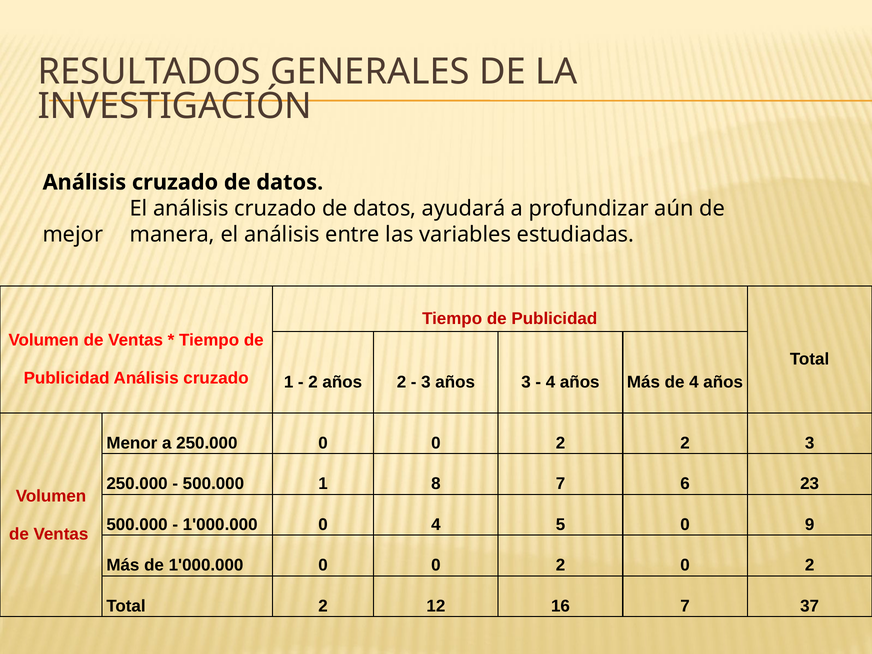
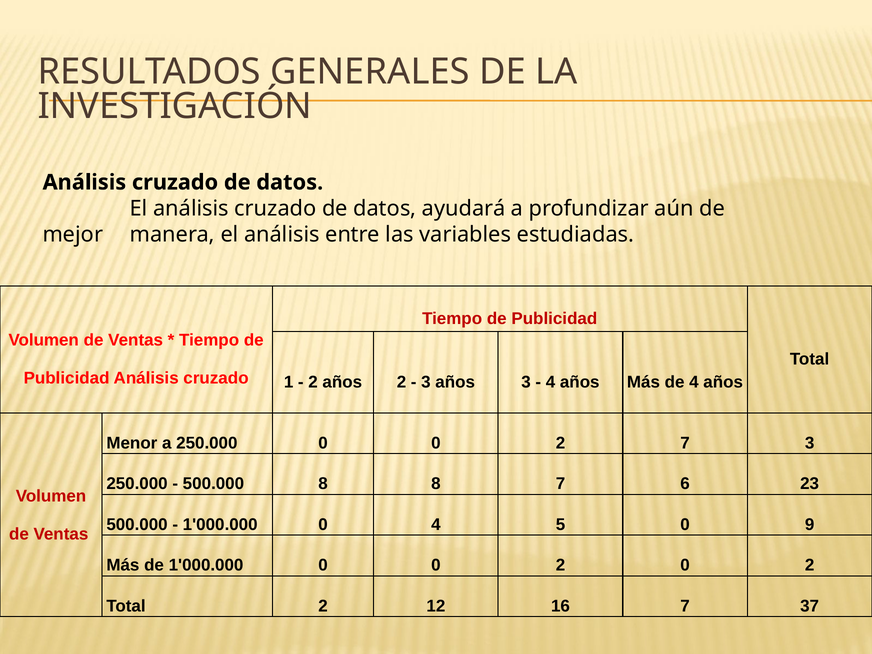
2 2: 2 -> 7
500.000 1: 1 -> 8
